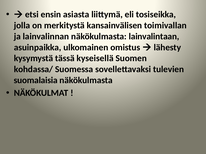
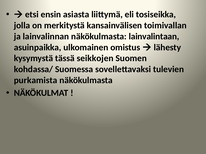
kyseisellä: kyseisellä -> seikkojen
suomalaisia: suomalaisia -> purkamista
